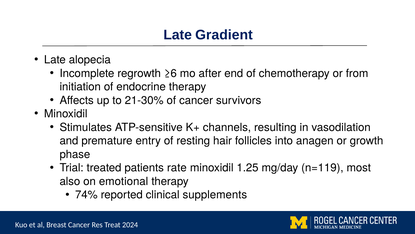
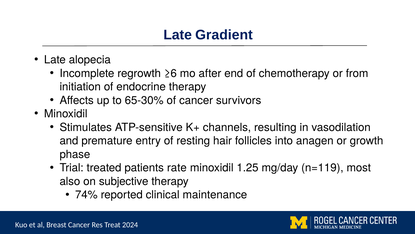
21-30%: 21-30% -> 65-30%
emotional: emotional -> subjective
supplements: supplements -> maintenance
